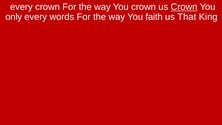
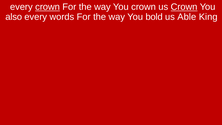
crown at (48, 7) underline: none -> present
only: only -> also
faith: faith -> bold
That: That -> Able
